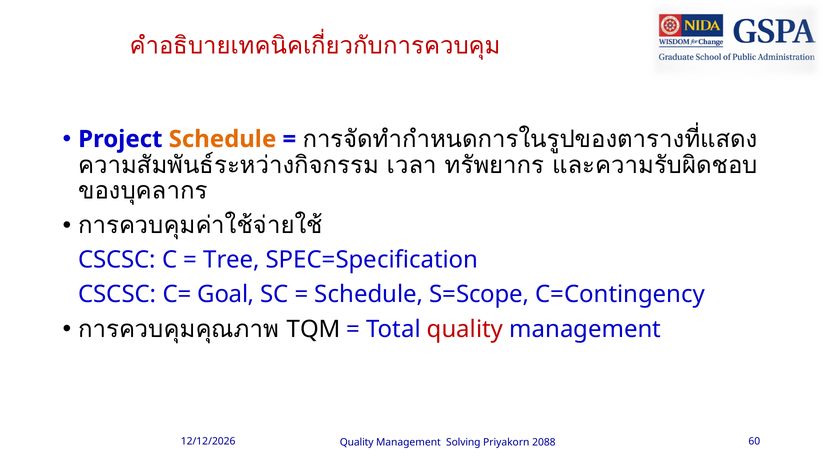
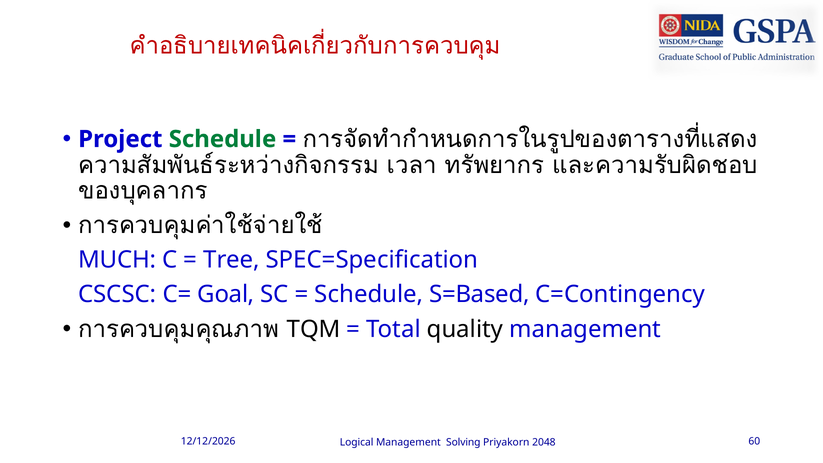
Schedule at (222, 139) colour: orange -> green
CSCSC at (117, 260): CSCSC -> MUCH
S=Scope: S=Scope -> S=Based
quality at (465, 329) colour: red -> black
Quality at (357, 442): Quality -> Logical
2088: 2088 -> 2048
